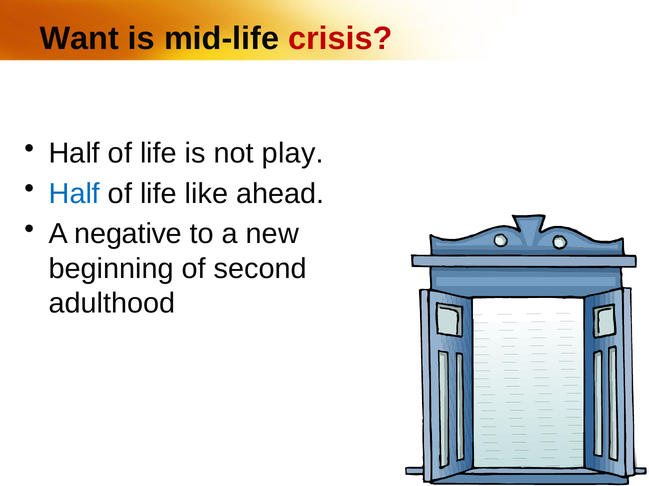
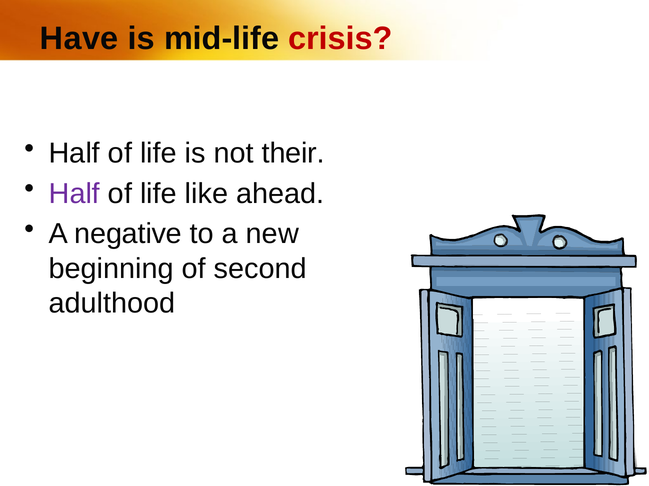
Want: Want -> Have
play: play -> their
Half at (74, 194) colour: blue -> purple
